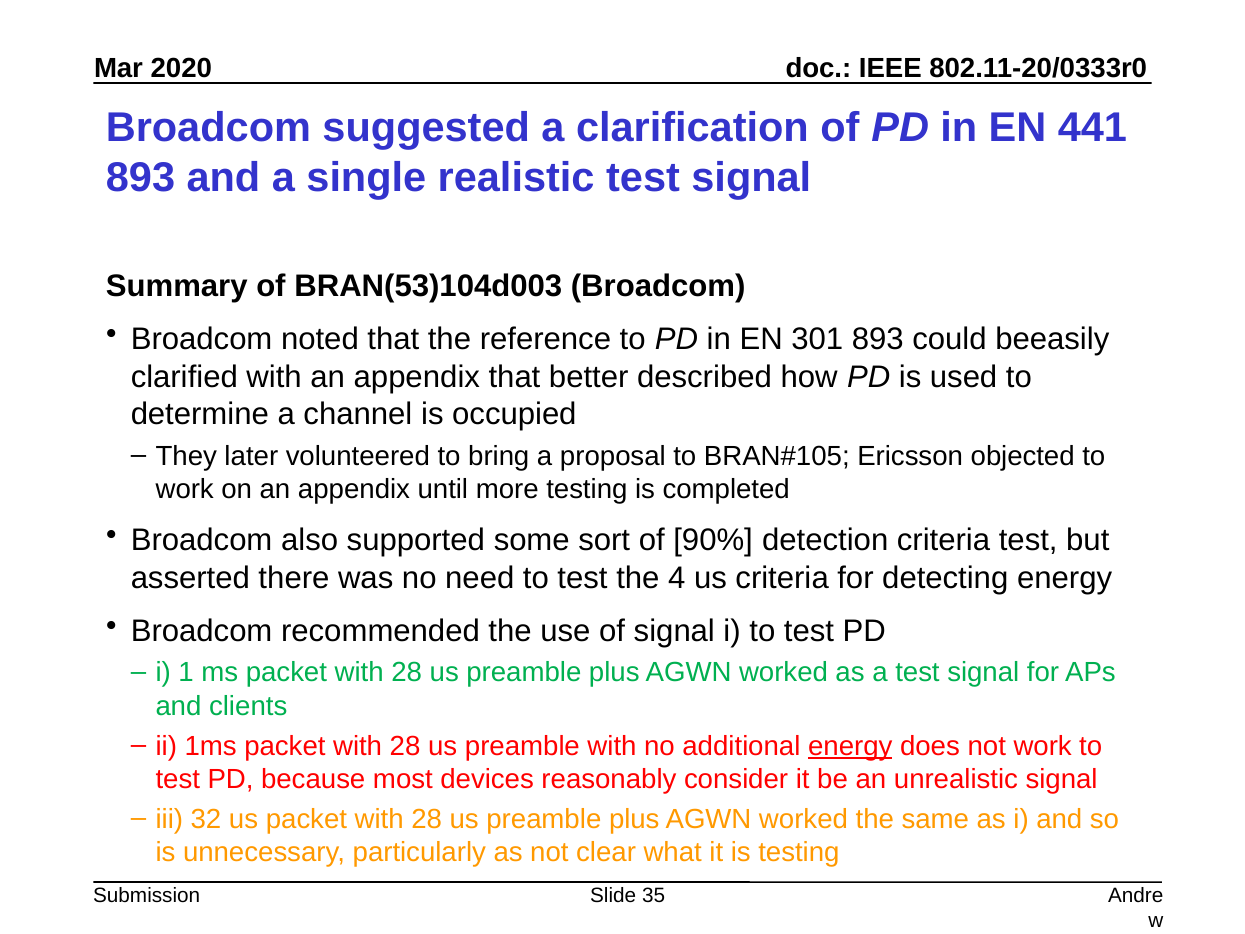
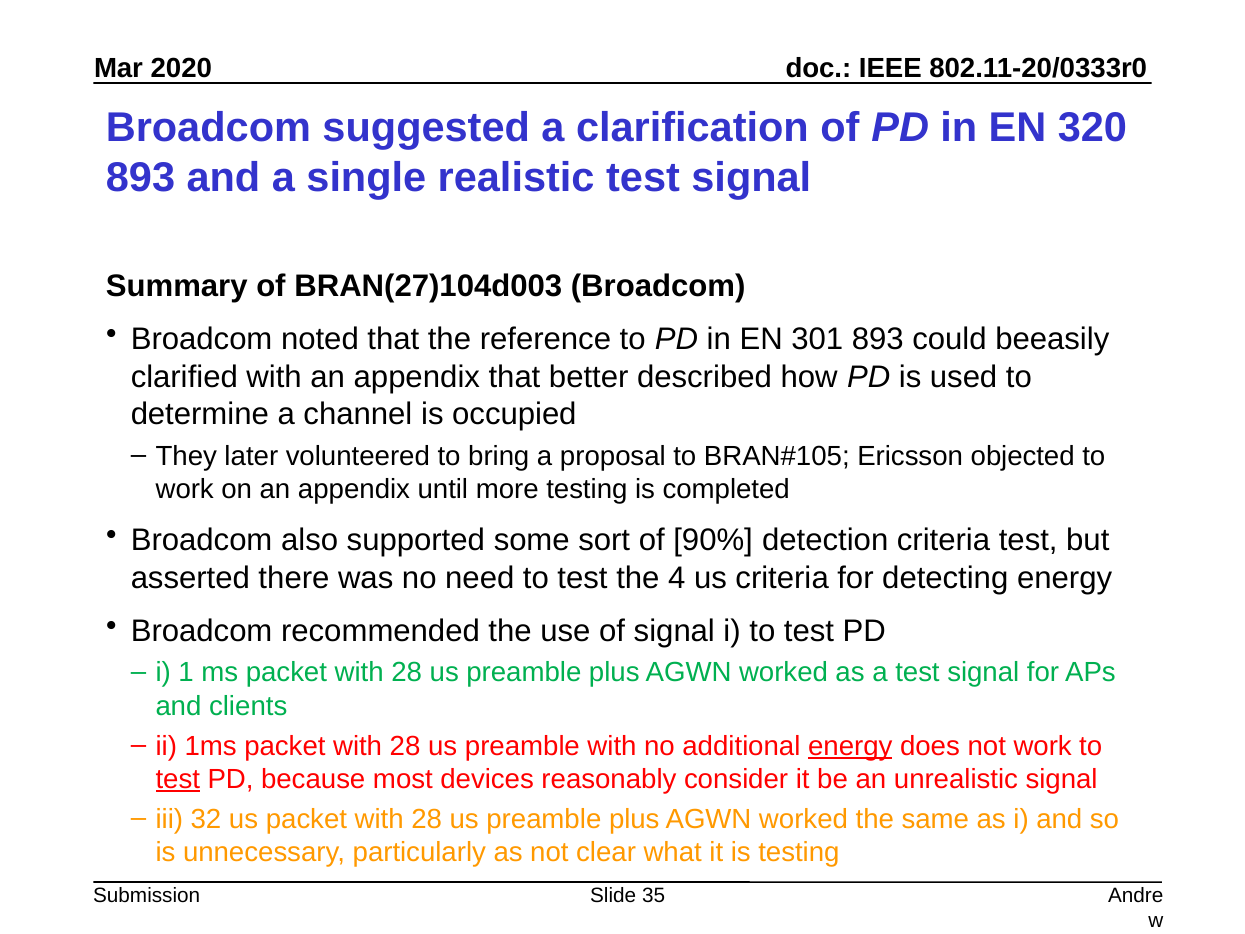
441: 441 -> 320
BRAN(53)104d003: BRAN(53)104d003 -> BRAN(27)104d003
test at (178, 779) underline: none -> present
